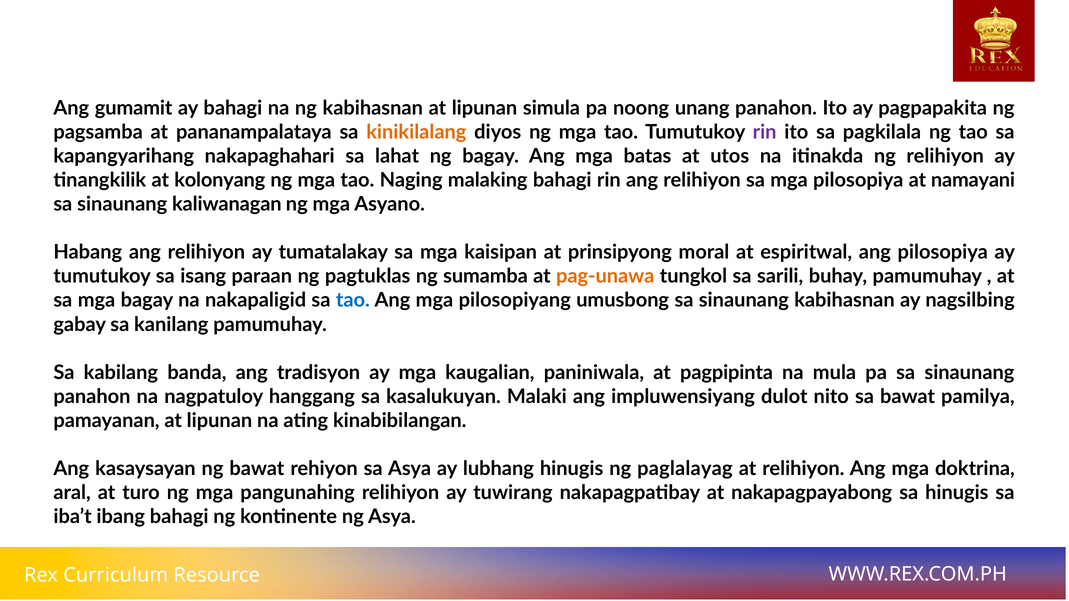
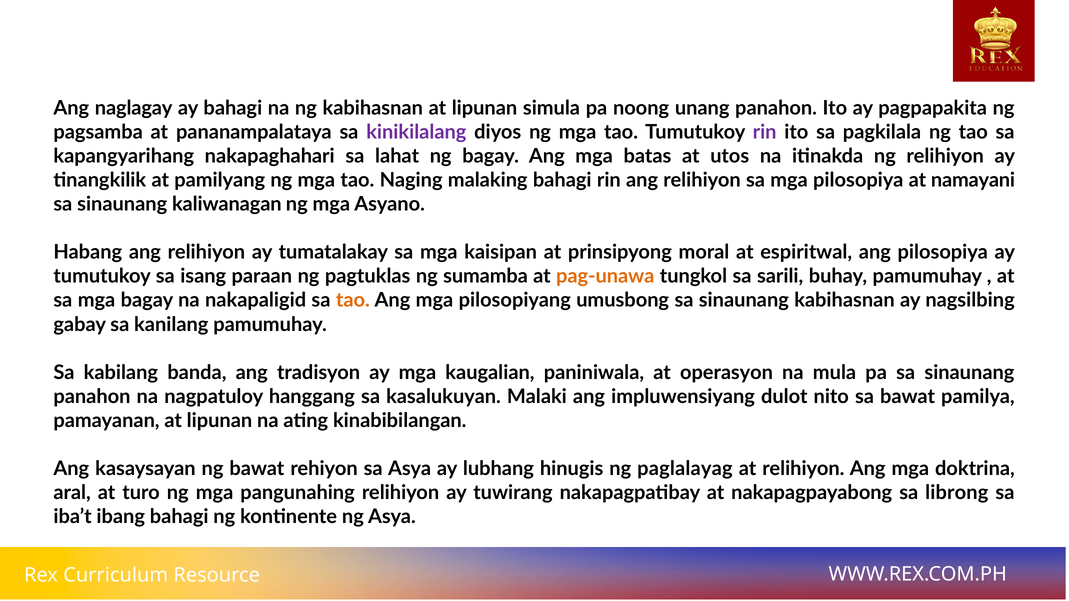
gumamit: gumamit -> naglagay
kinikilalang colour: orange -> purple
kolonyang: kolonyang -> pamilyang
tao at (353, 301) colour: blue -> orange
pagpipinta: pagpipinta -> operasyon
sa hinugis: hinugis -> librong
